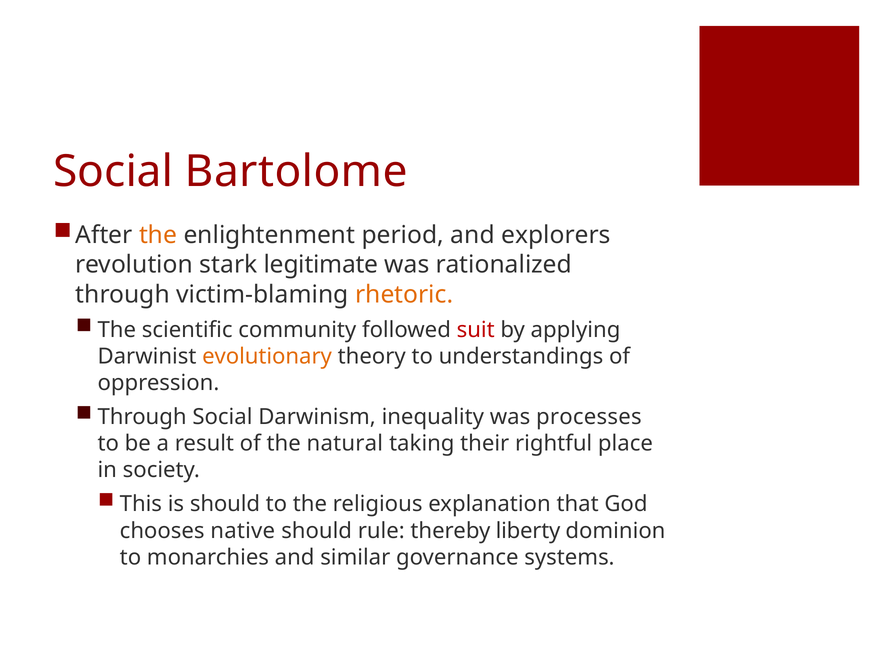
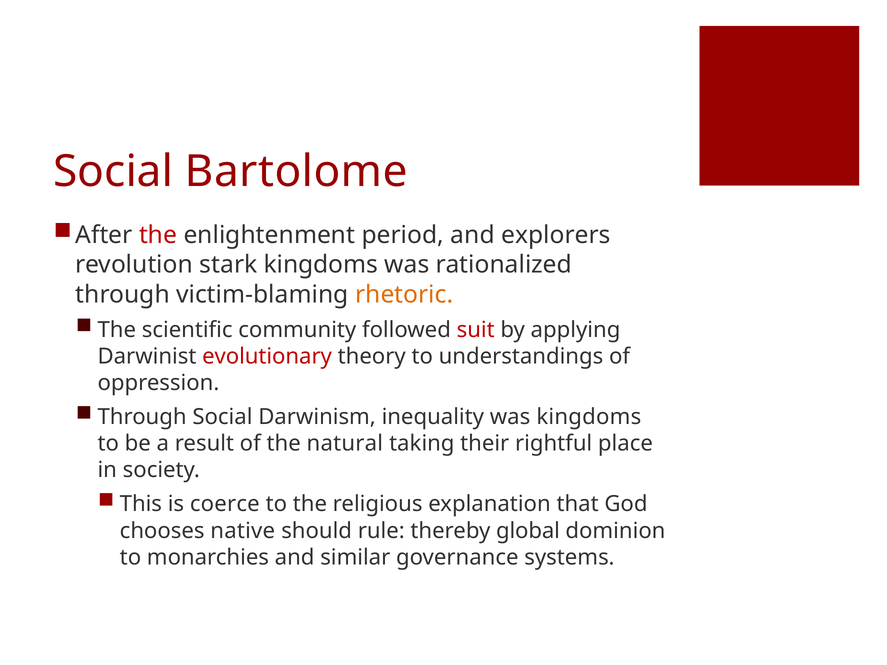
the at (158, 235) colour: orange -> red
stark legitimate: legitimate -> kingdoms
evolutionary colour: orange -> red
was processes: processes -> kingdoms
is should: should -> coerce
liberty: liberty -> global
